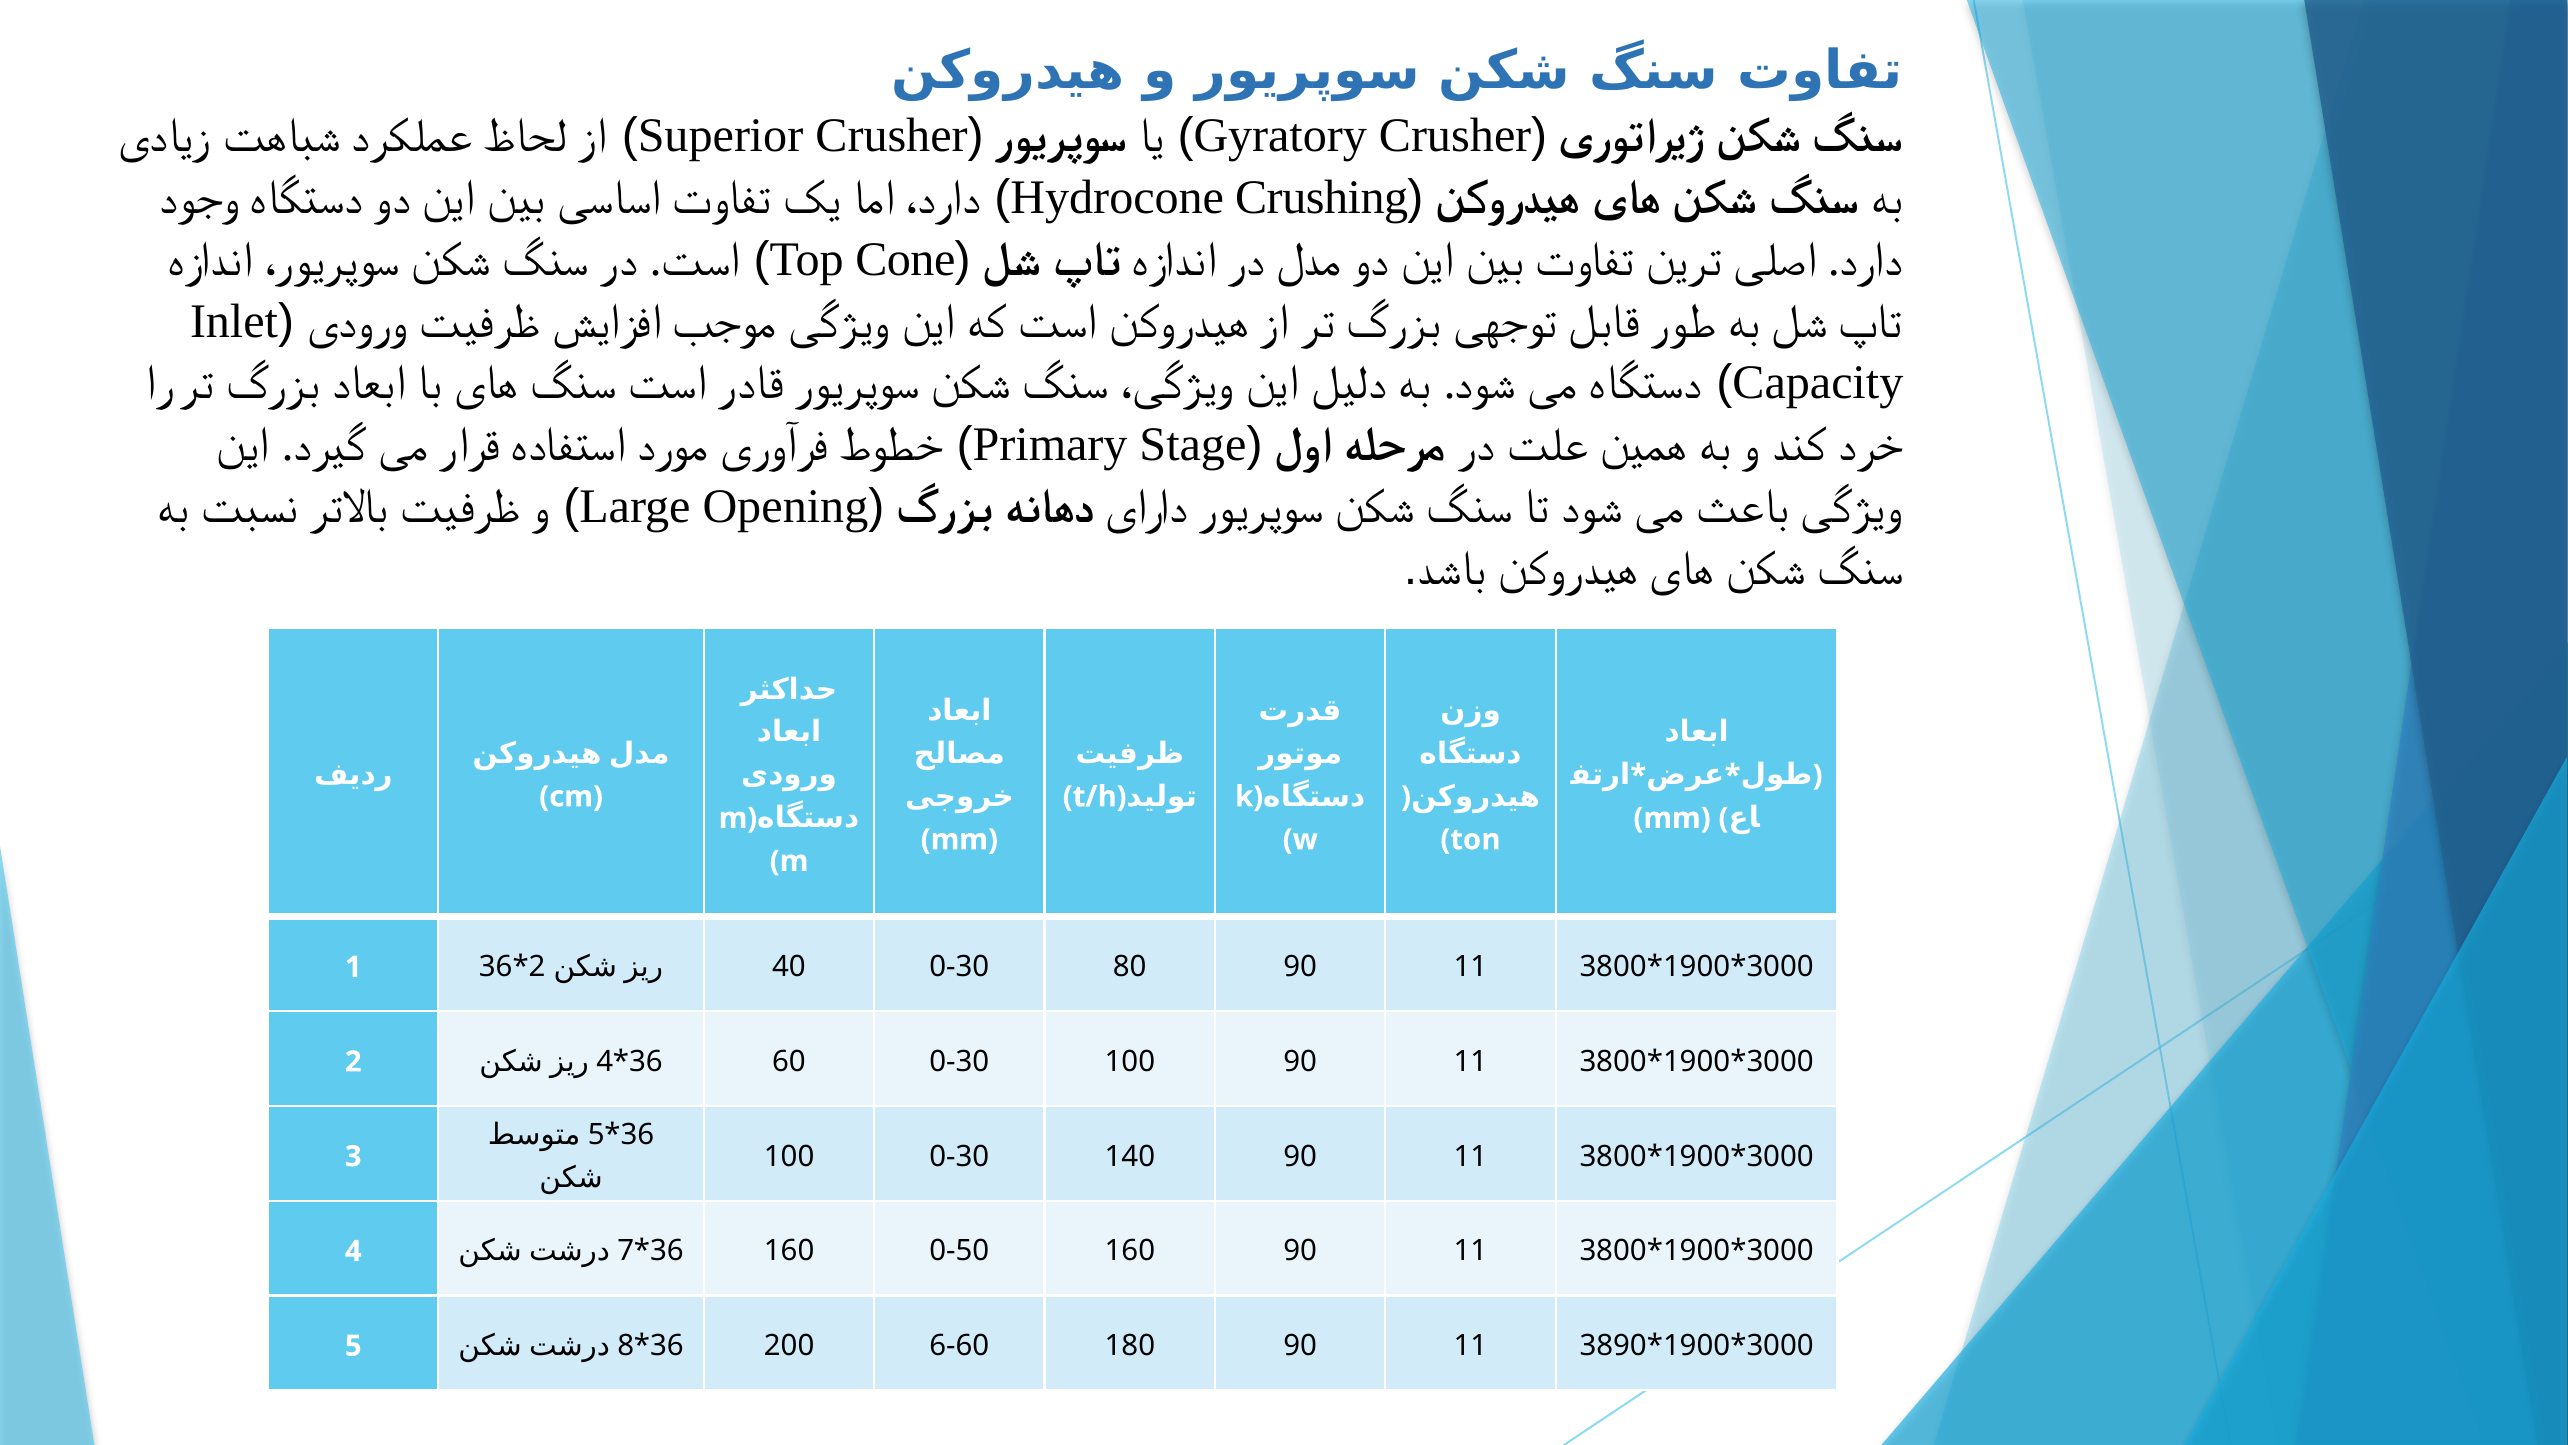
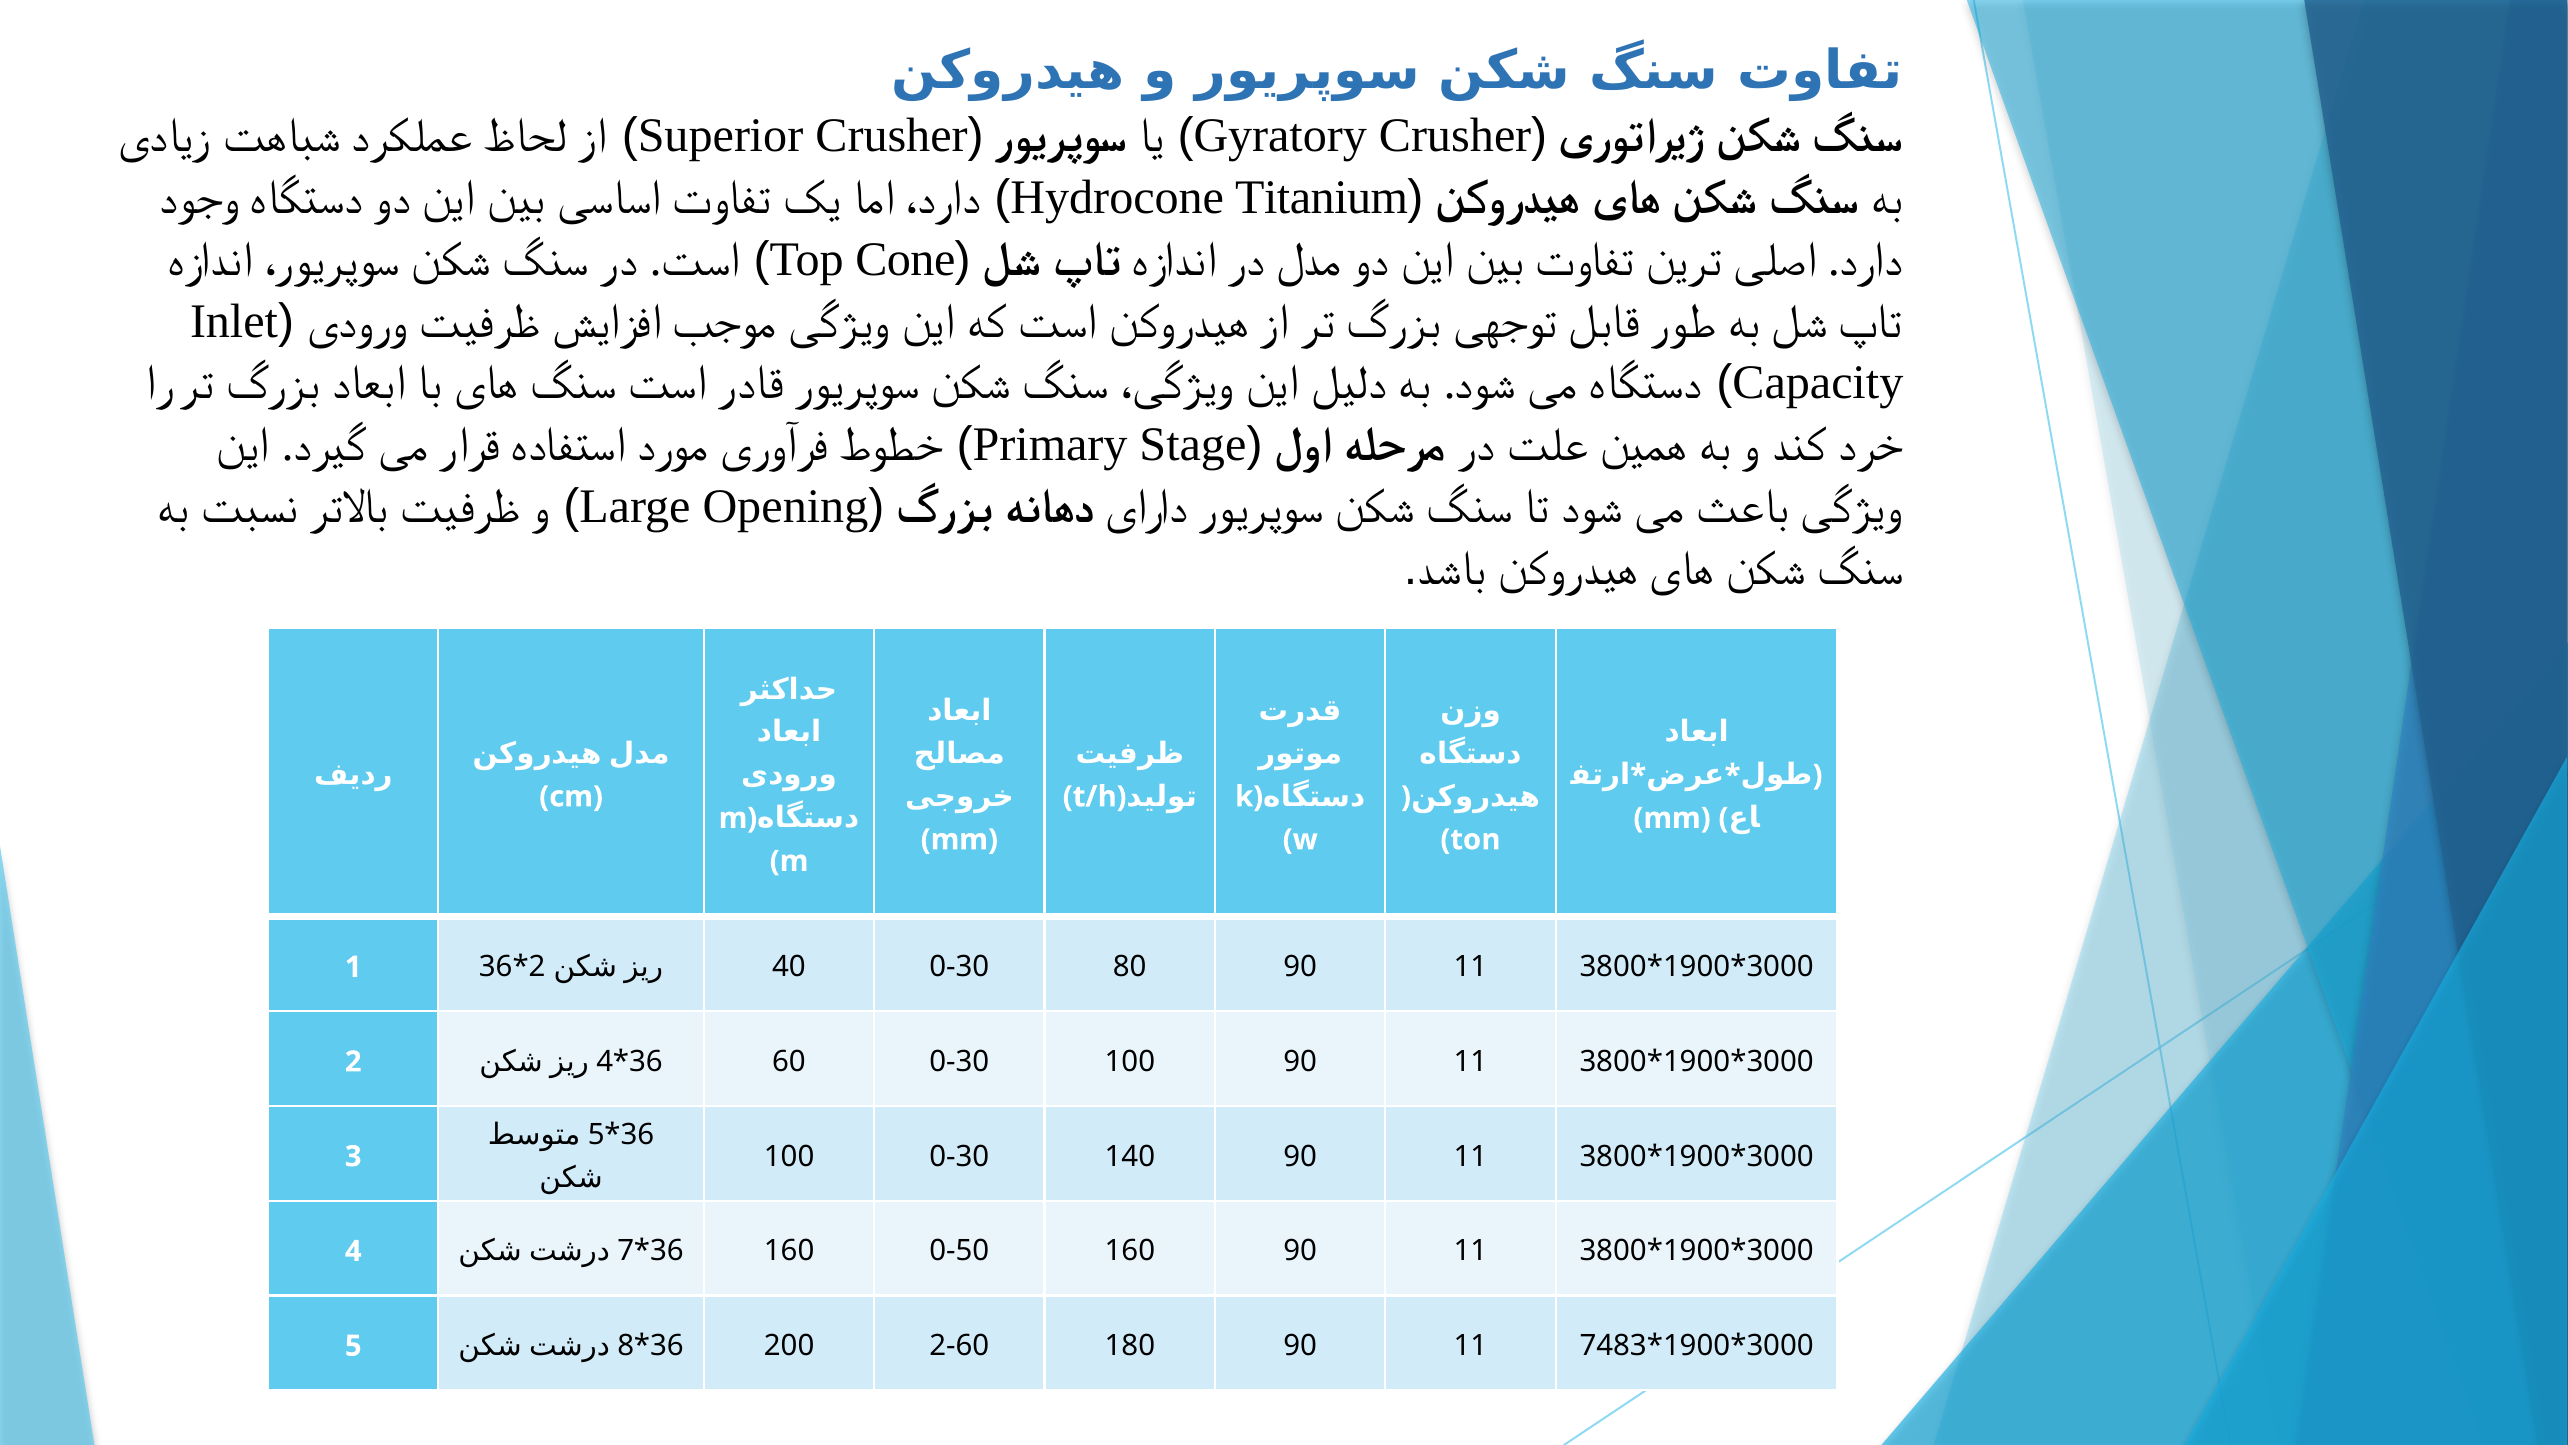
Crushing: Crushing -> Titanium
6-60: 6-60 -> 2-60
3890: 3890 -> 7483
